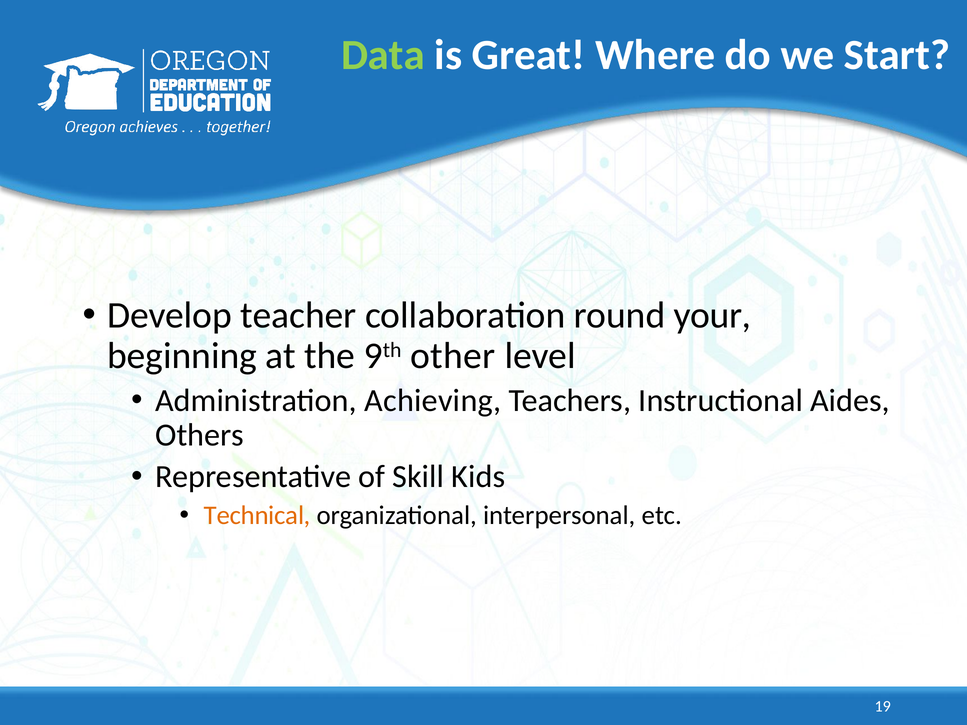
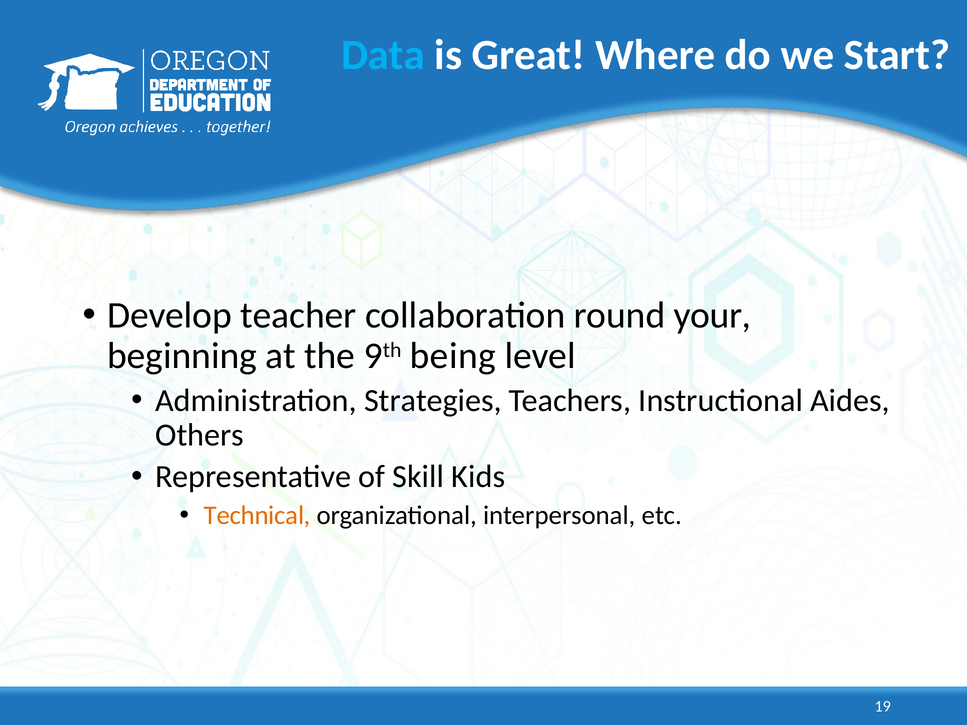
Data colour: light green -> light blue
other: other -> being
Achieving: Achieving -> Strategies
